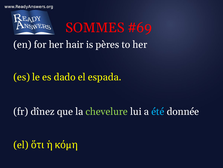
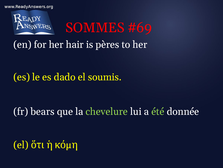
espada: espada -> soumis
dînez: dînez -> bears
été colour: light blue -> light green
